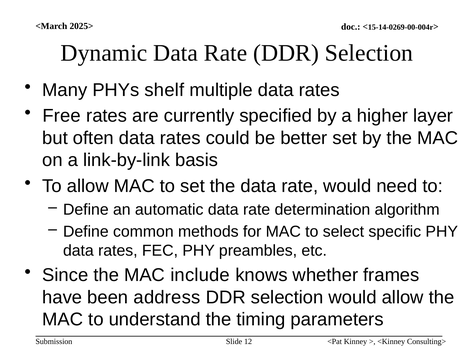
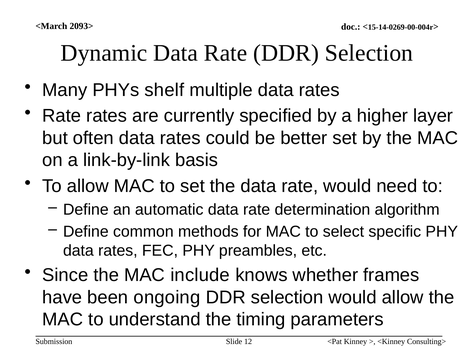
2025>: 2025> -> 2093>
Free at (62, 116): Free -> Rate
address: address -> ongoing
